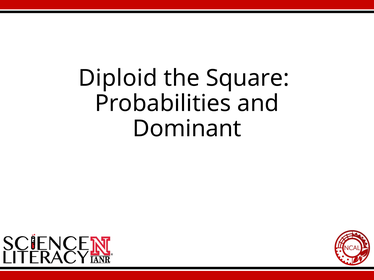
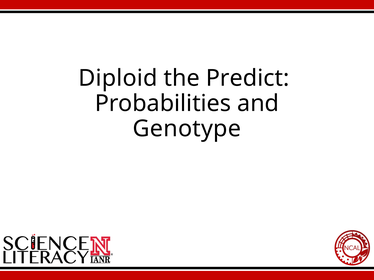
Square: Square -> Predict
Dominant: Dominant -> Genotype
